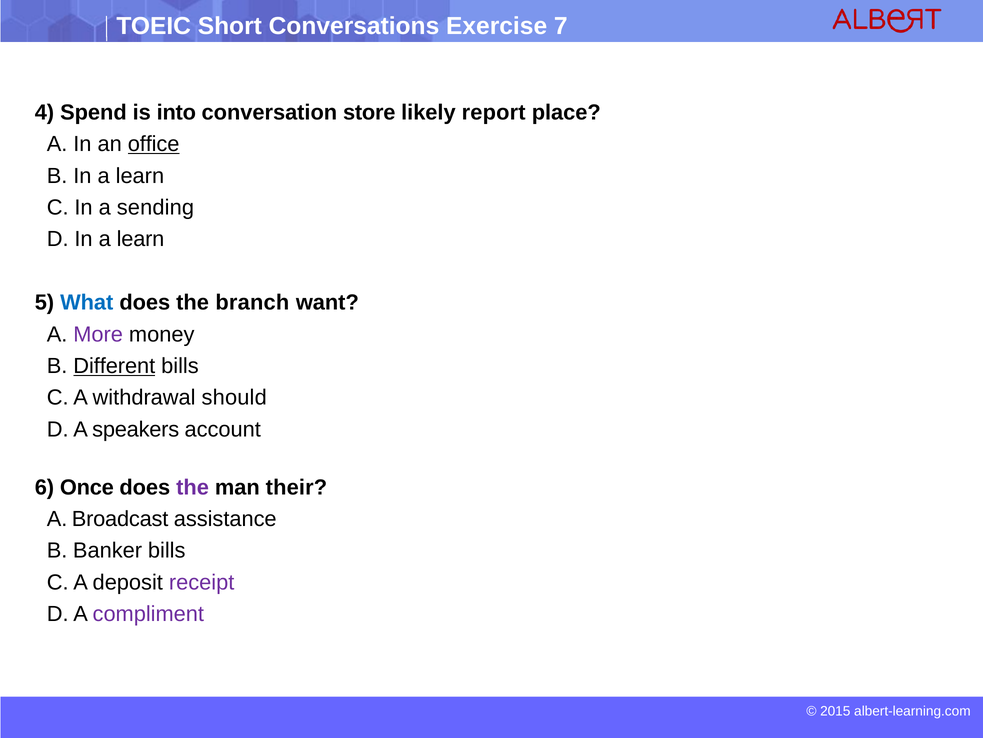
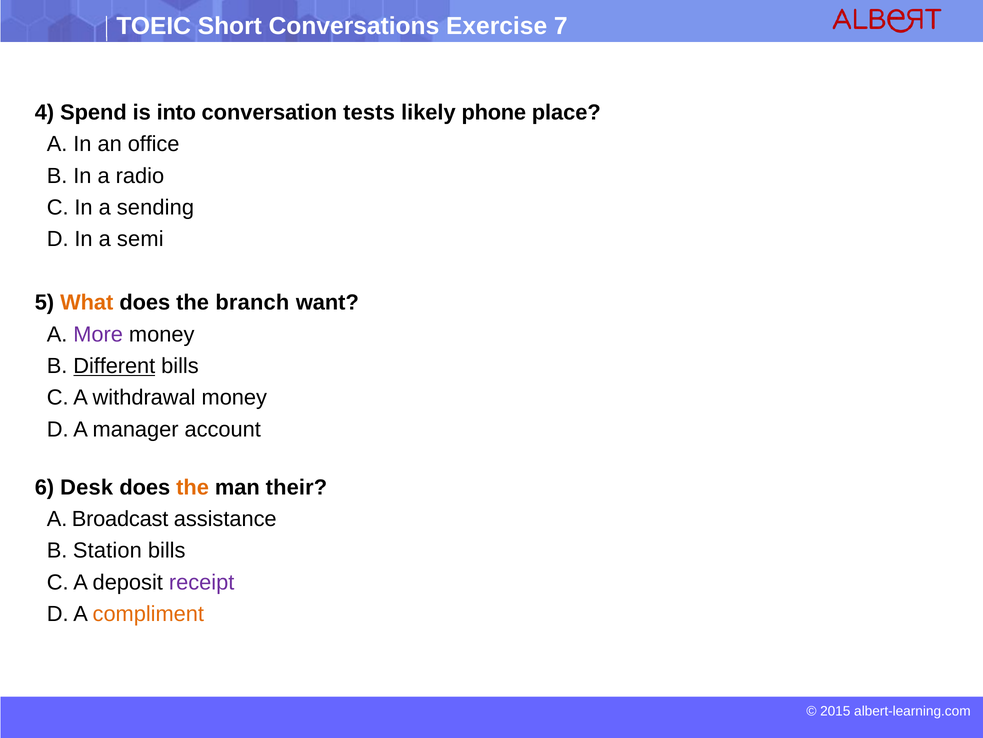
store: store -> tests
report: report -> phone
office underline: present -> none
B In a learn: learn -> radio
D In a learn: learn -> semi
What colour: blue -> orange
withdrawal should: should -> money
speakers: speakers -> manager
Once: Once -> Desk
the at (193, 487) colour: purple -> orange
Banker: Banker -> Station
compliment colour: purple -> orange
